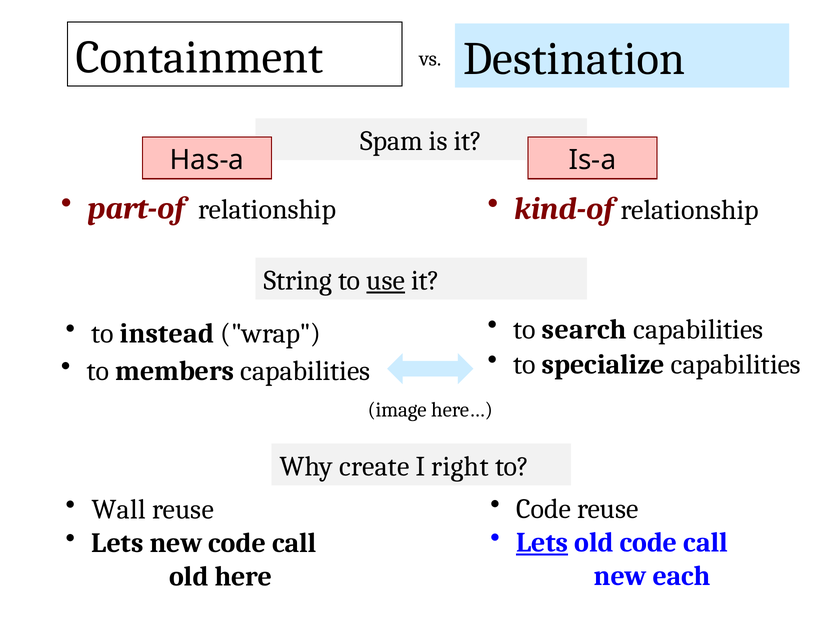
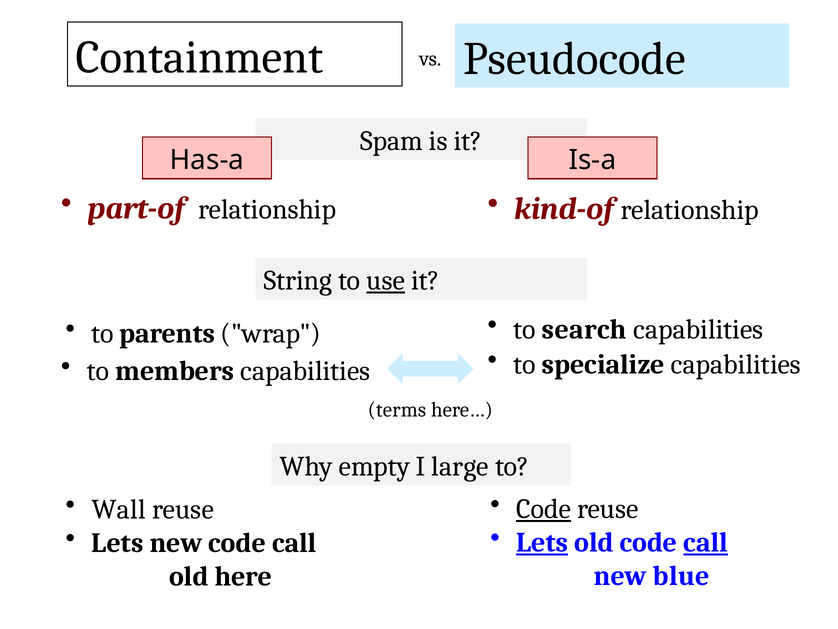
Destination: Destination -> Pseudocode
instead: instead -> parents
image: image -> terms
create: create -> empty
right: right -> large
Code at (544, 509) underline: none -> present
call at (706, 542) underline: none -> present
each: each -> blue
